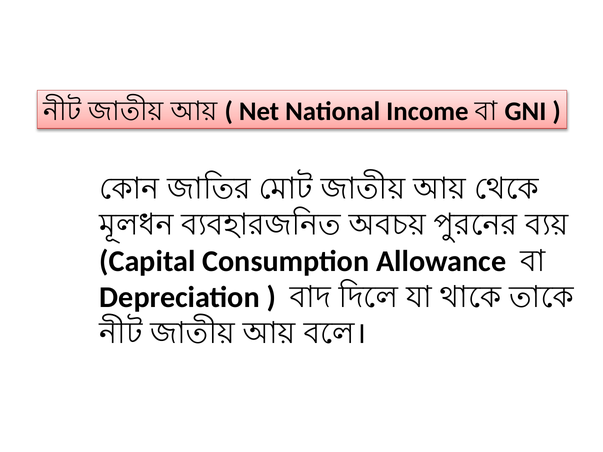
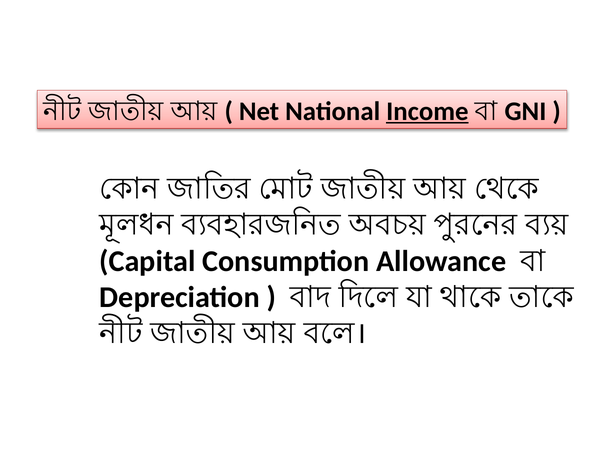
Income underline: none -> present
